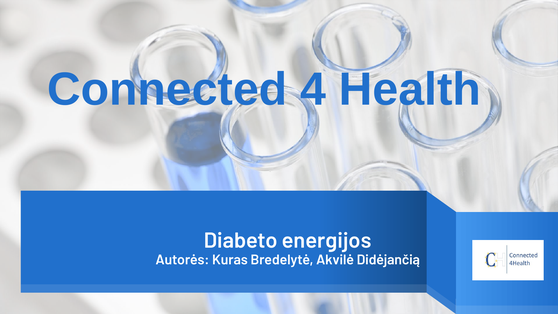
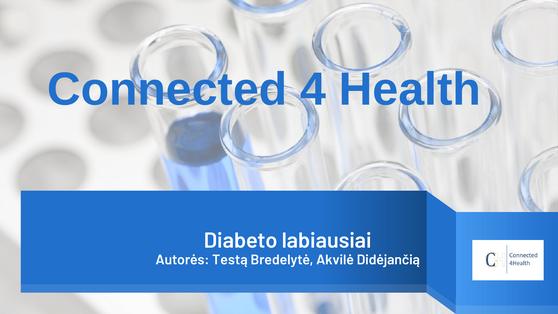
energijos: energijos -> labiausiai
Kuras: Kuras -> Testą
